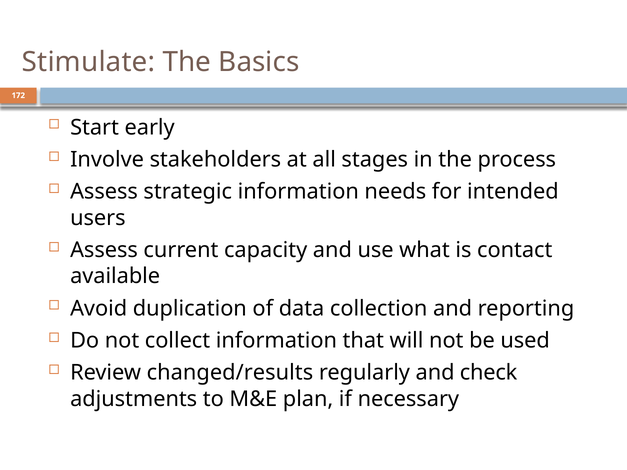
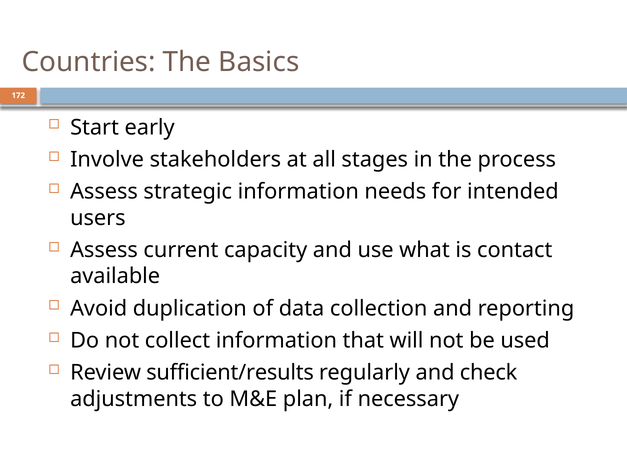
Stimulate: Stimulate -> Countries
changed/results: changed/results -> sufficient/results
